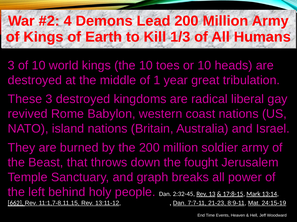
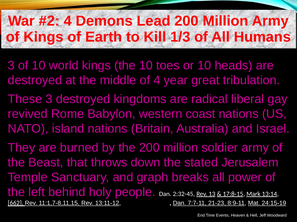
of 1: 1 -> 4
fought: fought -> stated
